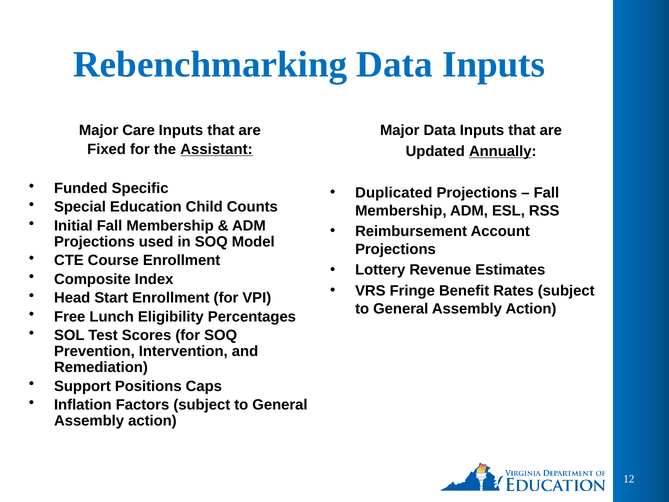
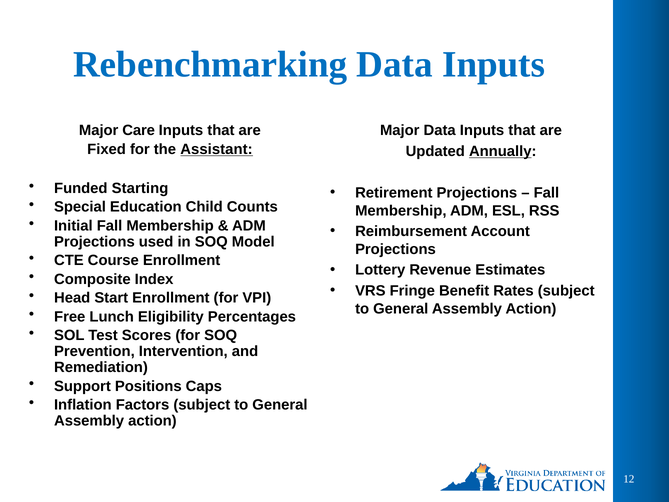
Specific: Specific -> Starting
Duplicated: Duplicated -> Retirement
